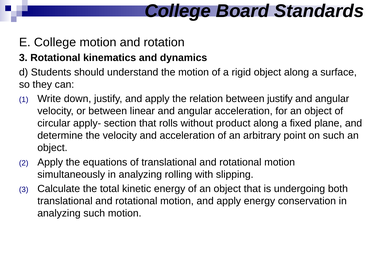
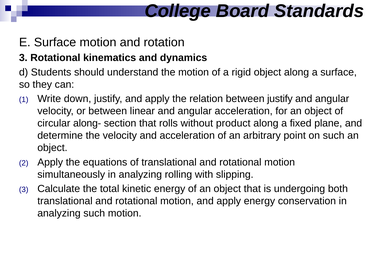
E College: College -> Surface
apply-: apply- -> along-
